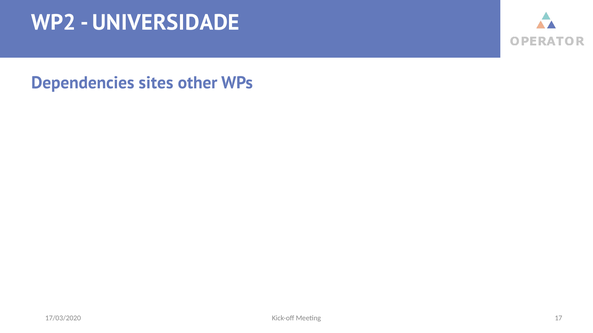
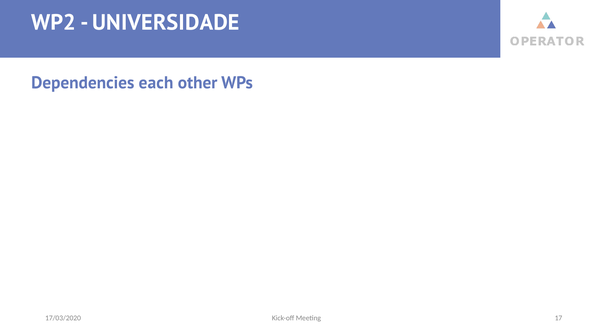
sites: sites -> each
